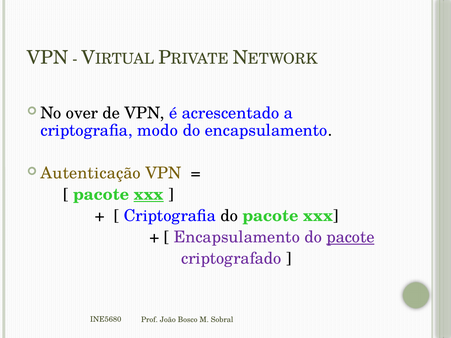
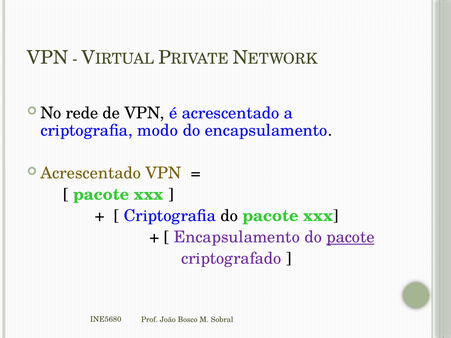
over: over -> rede
Autenticação at (91, 173): Autenticação -> Acrescentado
xxx at (149, 195) underline: present -> none
